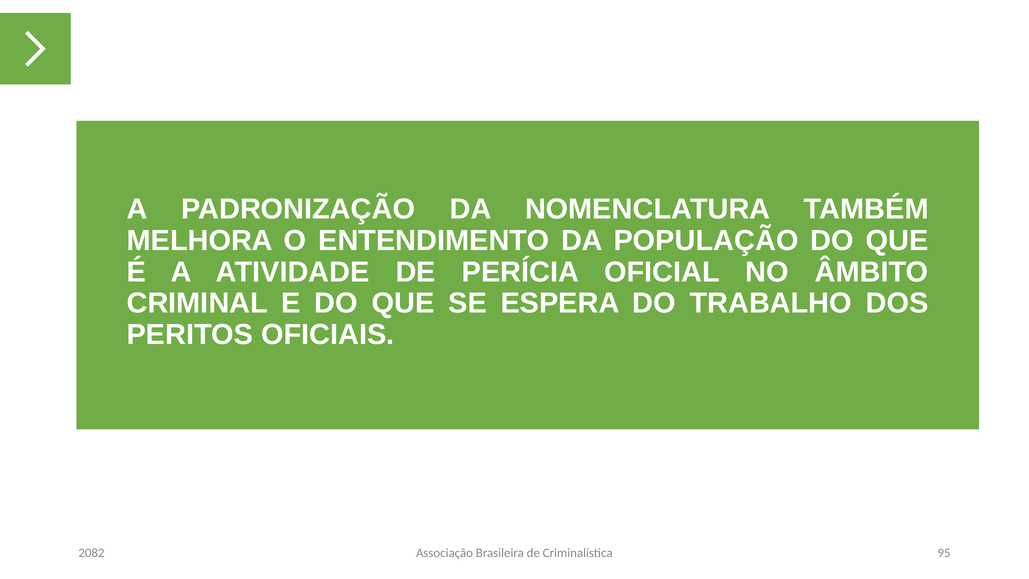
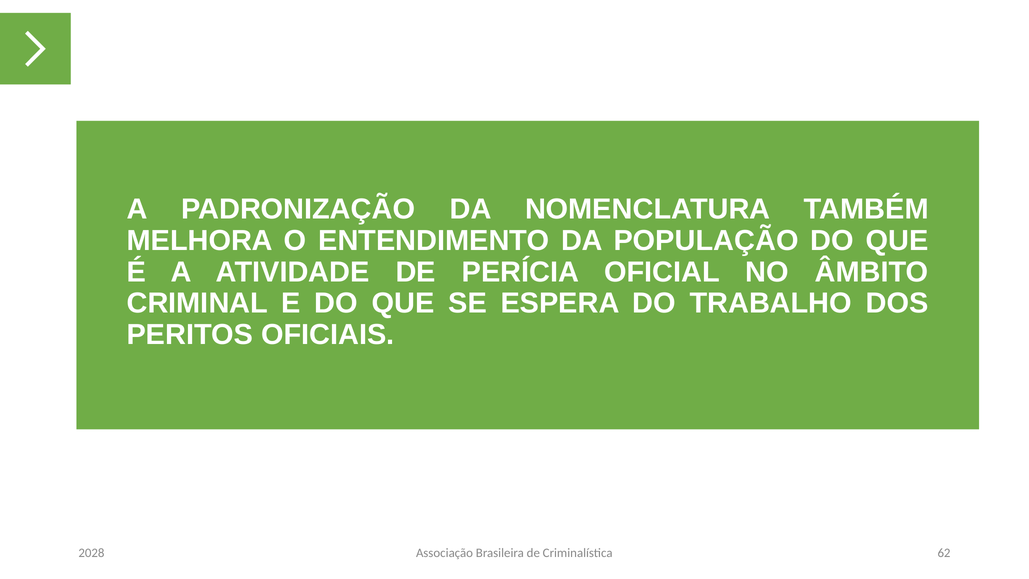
95: 95 -> 62
2082: 2082 -> 2028
